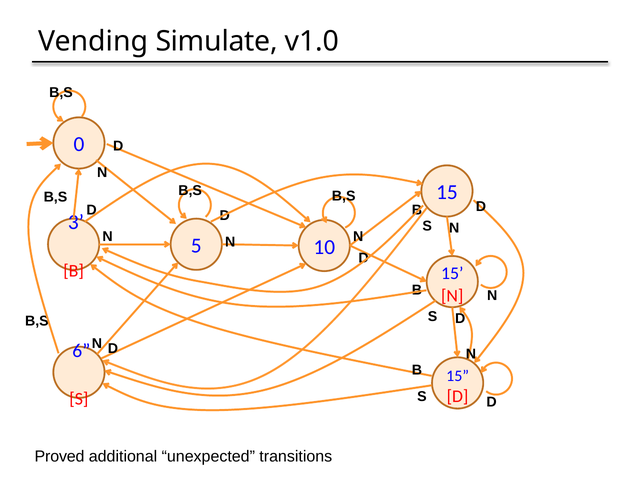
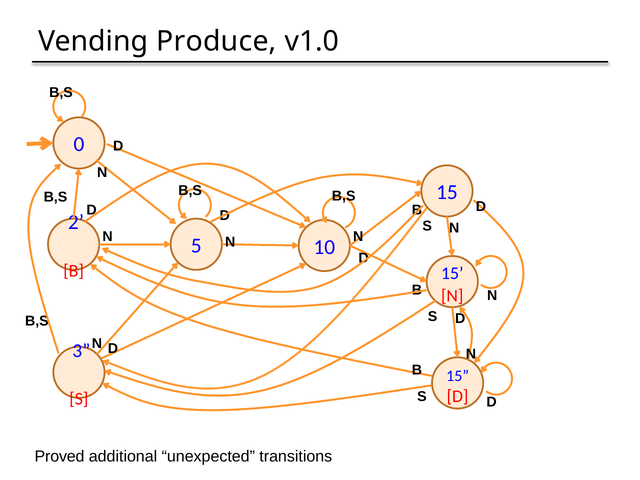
Simulate: Simulate -> Produce
3: 3 -> 2
6: 6 -> 3
